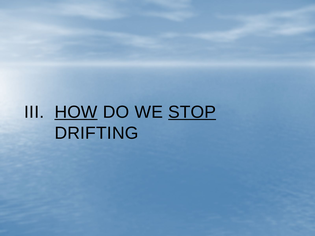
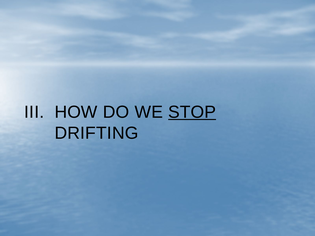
HOW underline: present -> none
